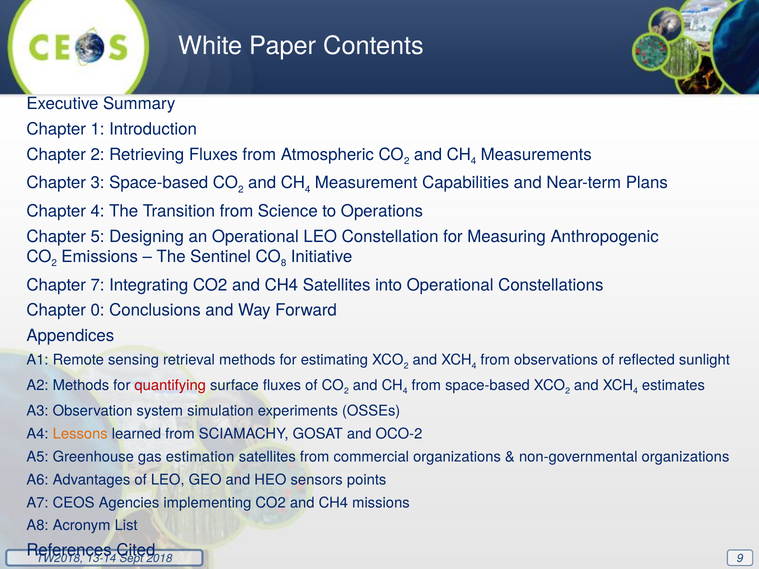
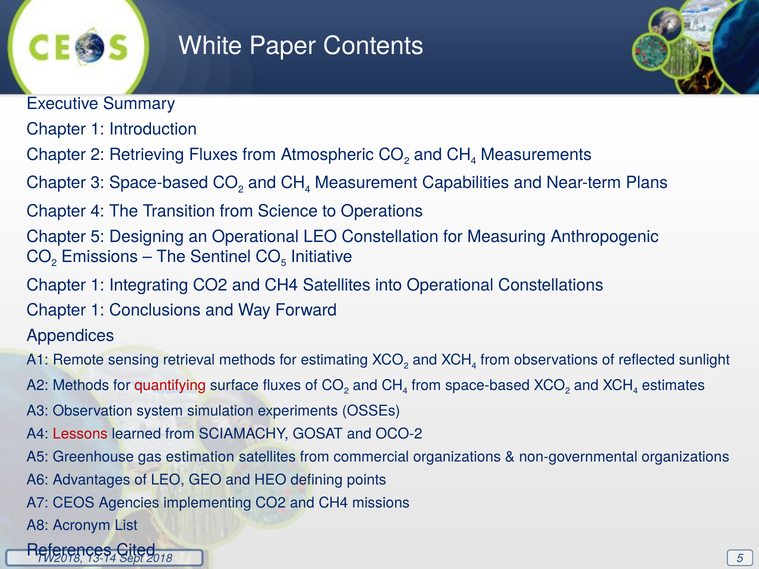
8 at (284, 263): 8 -> 5
7 at (98, 285): 7 -> 1
0 at (98, 311): 0 -> 1
Lessons colour: orange -> red
sensors: sensors -> defining
9 at (740, 559): 9 -> 5
